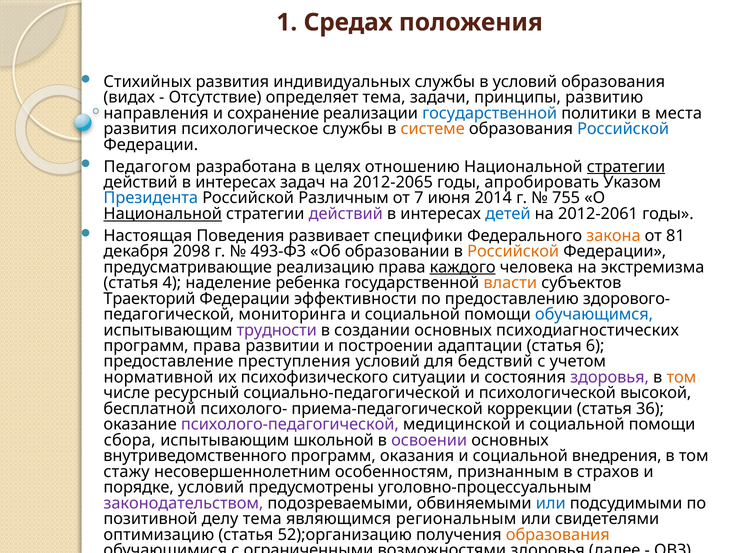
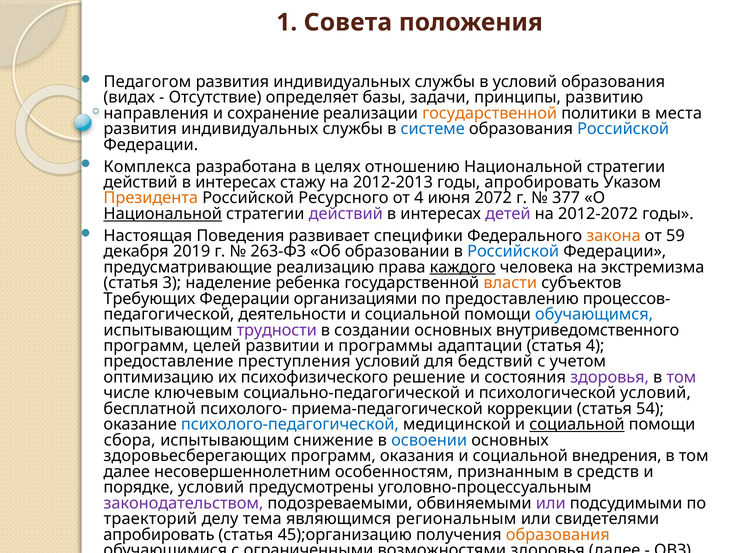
Средах: Средах -> Совета
Стихийных: Стихийных -> Педагогом
определяет тема: тема -> базы
государственной at (490, 113) colour: blue -> orange
психологическое at (250, 129): психологическое -> индивидуальных
системе colour: orange -> blue
Педагогом: Педагогом -> Комплекса
стратегии at (626, 167) underline: present -> none
задач: задач -> стажу
2012-2065: 2012-2065 -> 2012-2013
Президента colour: blue -> orange
Различным: Различным -> Ресурсного
от 7: 7 -> 4
2014: 2014 -> 2072
755: 755 -> 377
детей colour: blue -> purple
2012-2061: 2012-2061 -> 2012-2072
81: 81 -> 59
2098: 2098 -> 2019
493-ФЗ: 493-ФЗ -> 263-ФЗ
Российской at (513, 251) colour: orange -> blue
4: 4 -> 3
Траекторий: Траекторий -> Требующих
эффективности: эффективности -> организациями
здорового-: здорового- -> процессов-
мониторинга: мониторинга -> деятельности
психодиагностических: психодиагностических -> внутриведомственного
программ права: права -> целей
построении: построении -> программы
статья 6: 6 -> 4
нормативной: нормативной -> оптимизацию
ситуации: ситуации -> решение
том at (681, 377) colour: orange -> purple
ресурсный: ресурсный -> ключевым
психологической высокой: высокой -> условий
36: 36 -> 54
психолого-педагогической colour: purple -> blue
социальной at (577, 424) underline: none -> present
школьной: школьной -> снижение
освоении colour: purple -> blue
внутриведомственного: внутриведомственного -> здоровьесберегающих
стажу at (127, 472): стажу -> далее
страхов: страхов -> средств
или at (551, 503) colour: blue -> purple
позитивной: позитивной -> траекторий
оптимизацию at (159, 534): оптимизацию -> апробировать
52);организацию: 52);организацию -> 45);организацию
